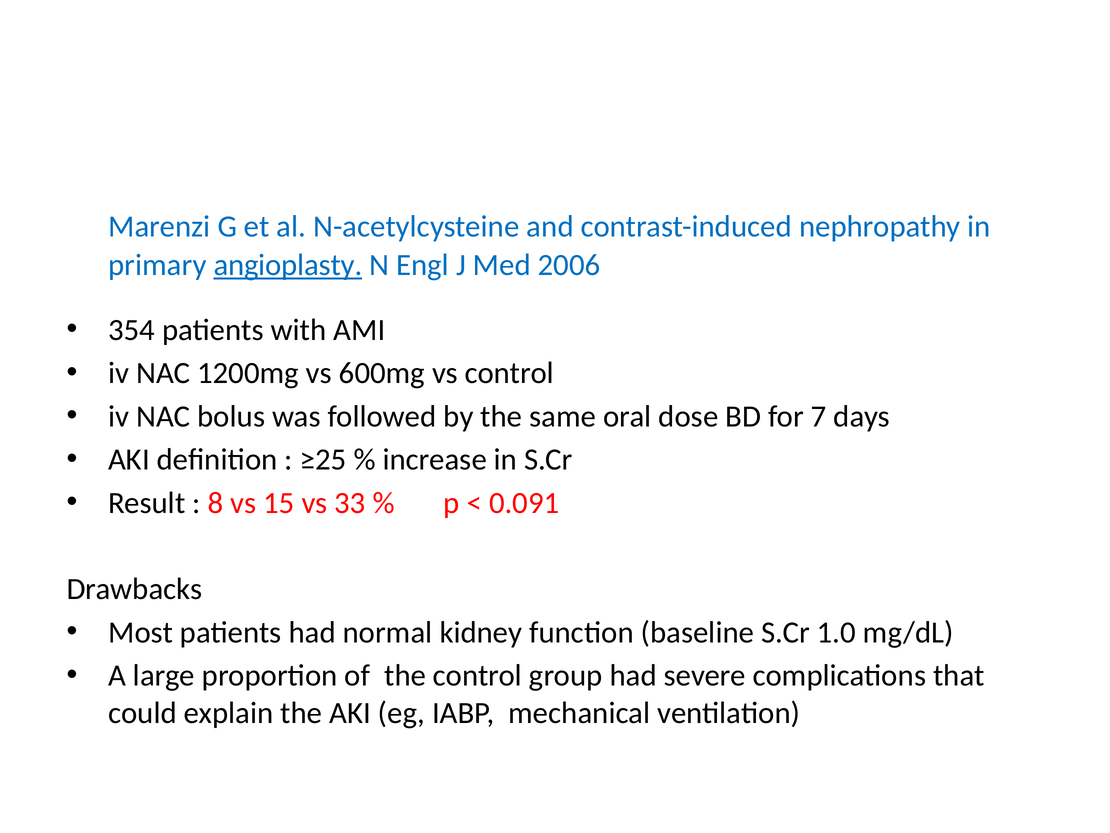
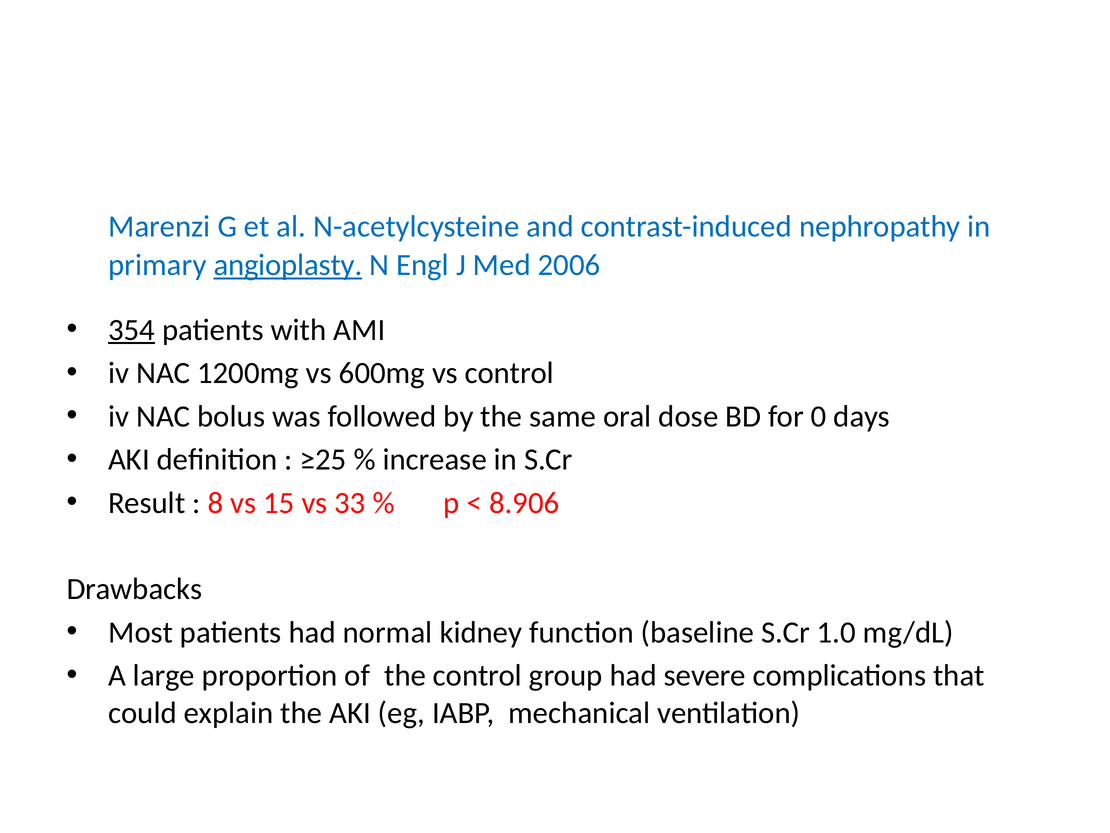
354 underline: none -> present
7: 7 -> 0
0.091: 0.091 -> 8.906
